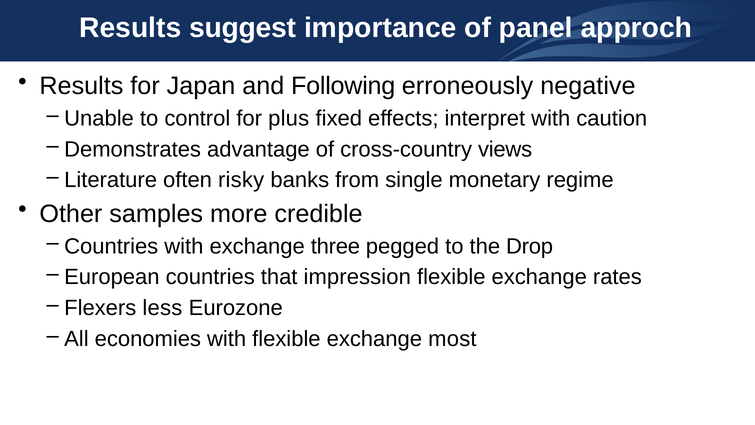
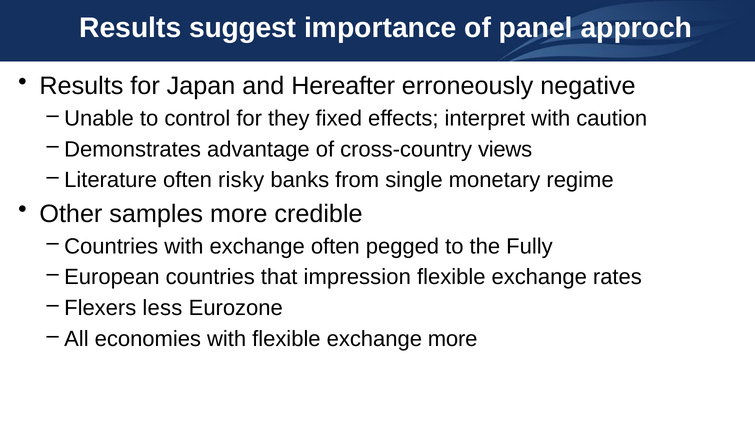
Following: Following -> Hereafter
plus: plus -> they
exchange three: three -> often
Drop: Drop -> Fully
exchange most: most -> more
